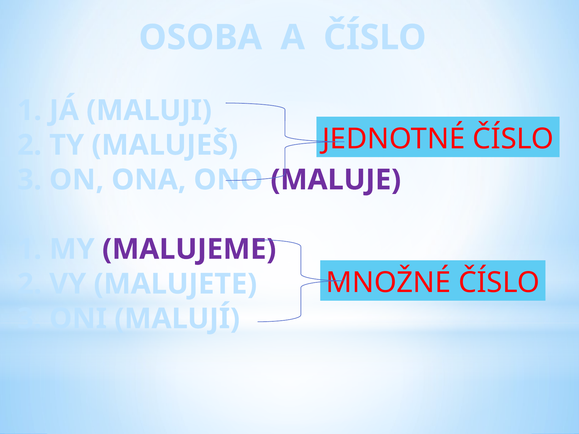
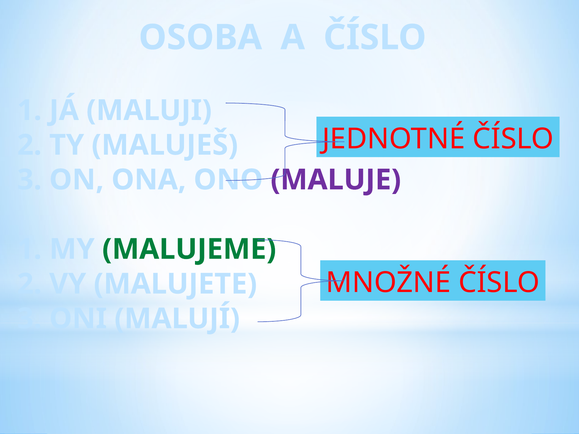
MALUJEME colour: purple -> green
